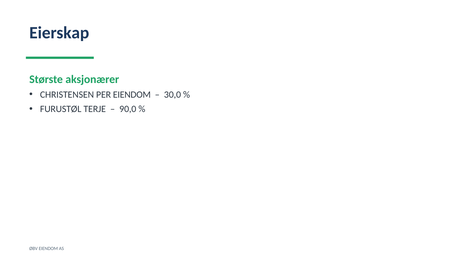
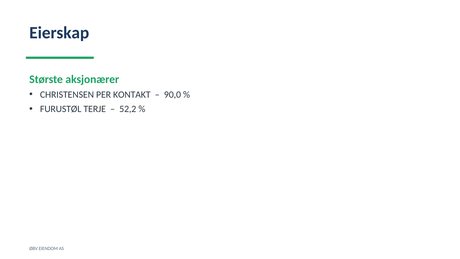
PER EIENDOM: EIENDOM -> KONTAKT
30,0: 30,0 -> 90,0
90,0: 90,0 -> 52,2
